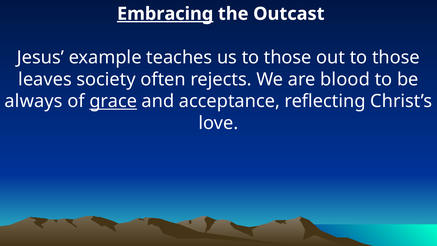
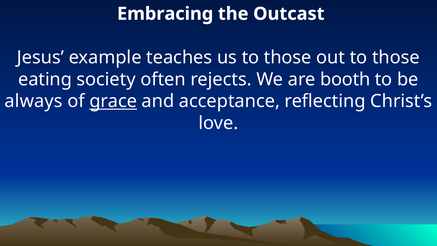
Embracing underline: present -> none
leaves: leaves -> eating
blood: blood -> booth
